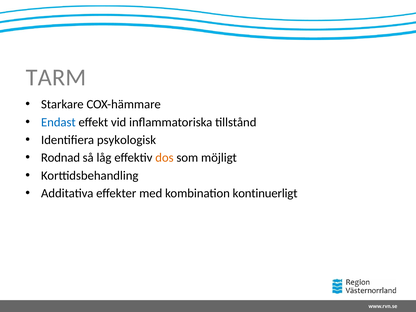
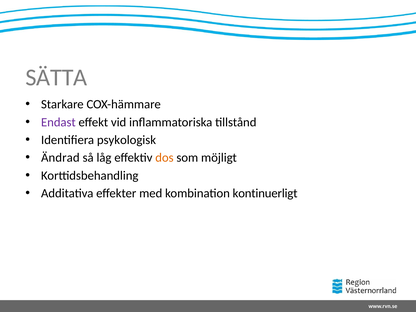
TARM: TARM -> SÄTTA
Endast colour: blue -> purple
Rodnad: Rodnad -> Ändrad
